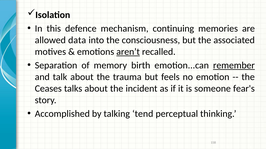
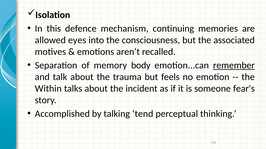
data: data -> eyes
aren’t underline: present -> none
birth: birth -> body
Ceases: Ceases -> Within
